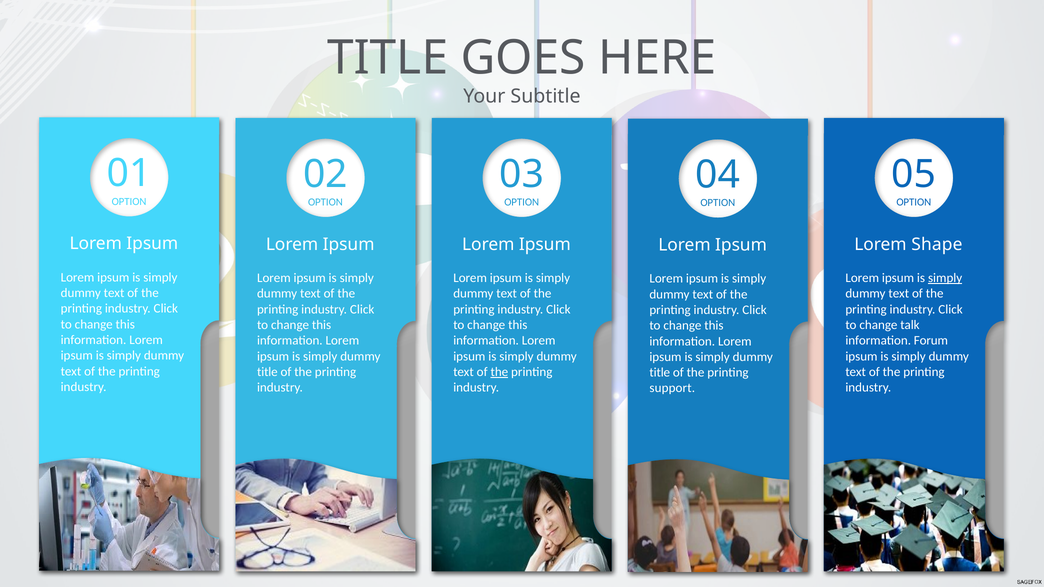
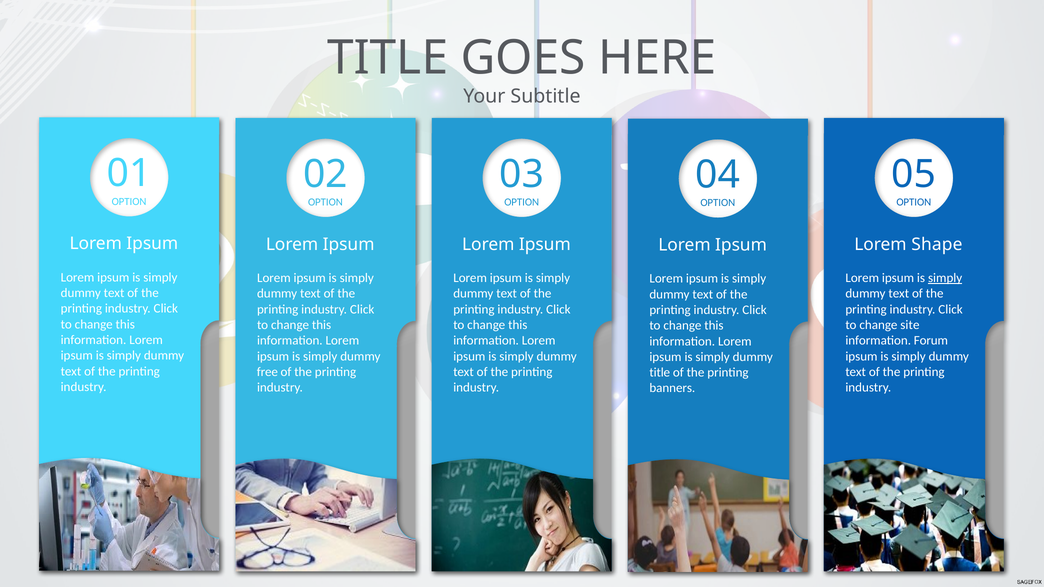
talk: talk -> site
title at (267, 372): title -> free
the at (499, 372) underline: present -> none
support: support -> banners
